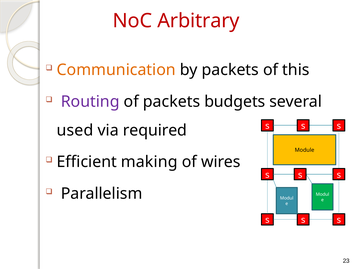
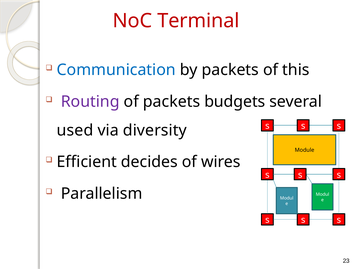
Arbitrary: Arbitrary -> Terminal
Communication colour: orange -> blue
required: required -> diversity
making: making -> decides
